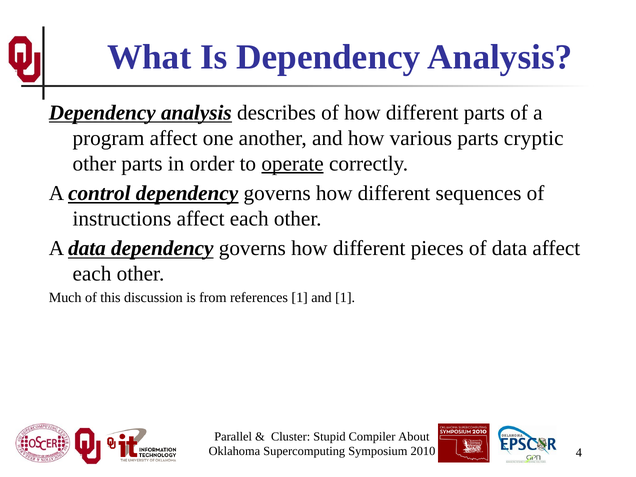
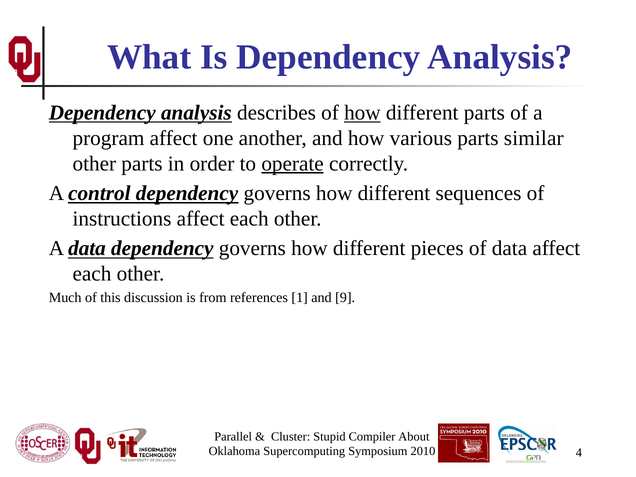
how at (362, 113) underline: none -> present
cryptic: cryptic -> similar
and 1: 1 -> 9
